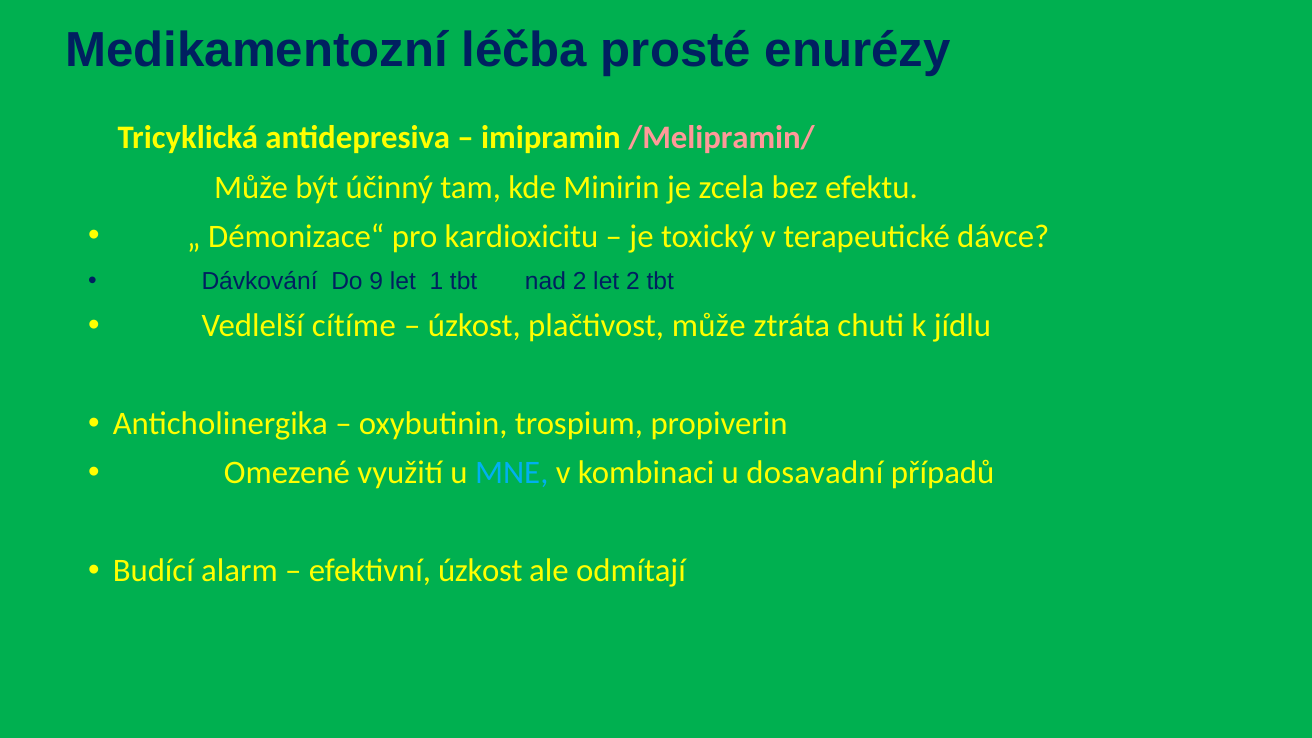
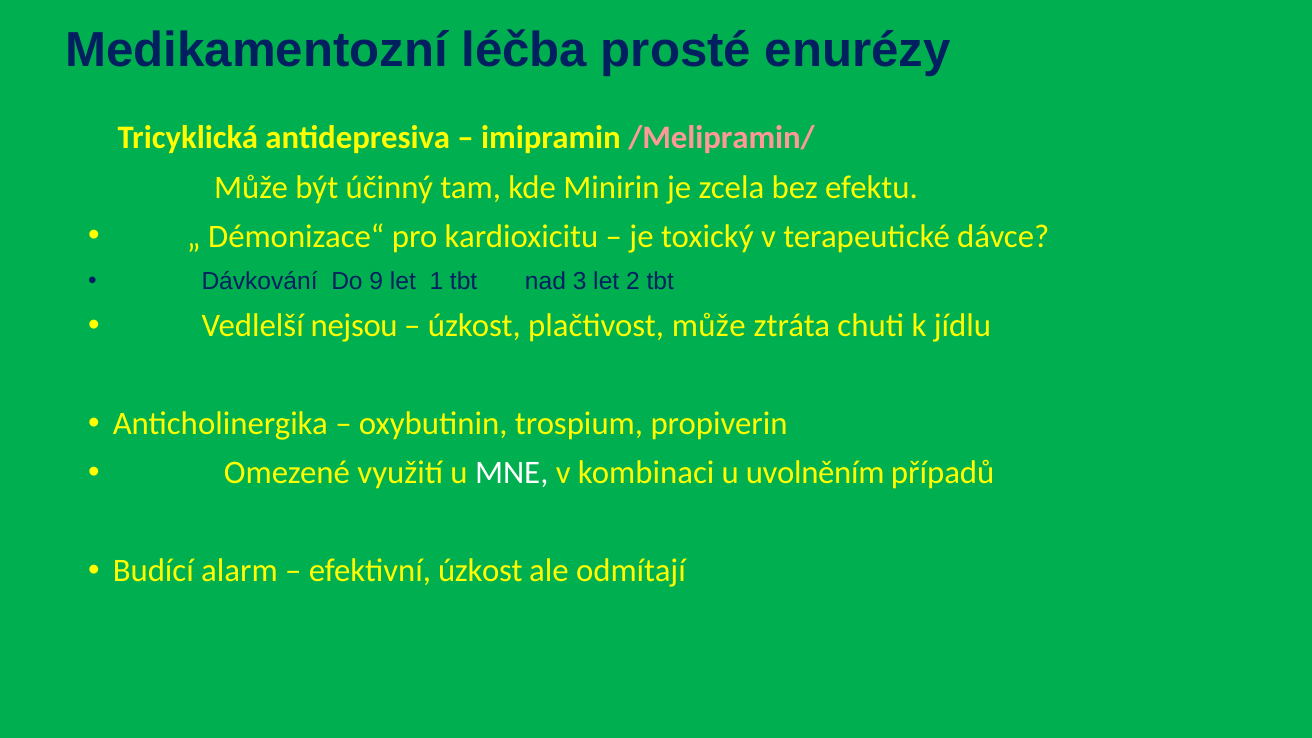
nad 2: 2 -> 3
cítíme: cítíme -> nejsou
MNE colour: light blue -> white
dosavadní: dosavadní -> uvolněním
